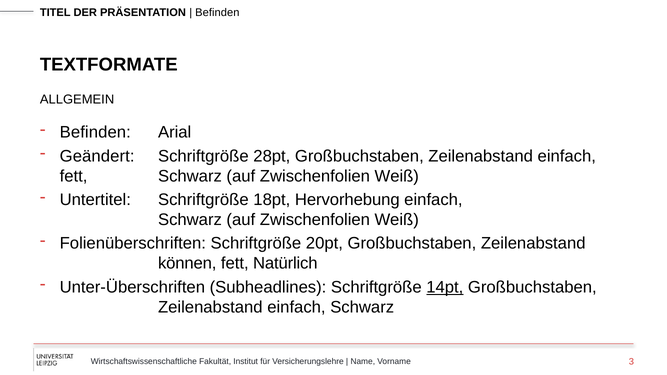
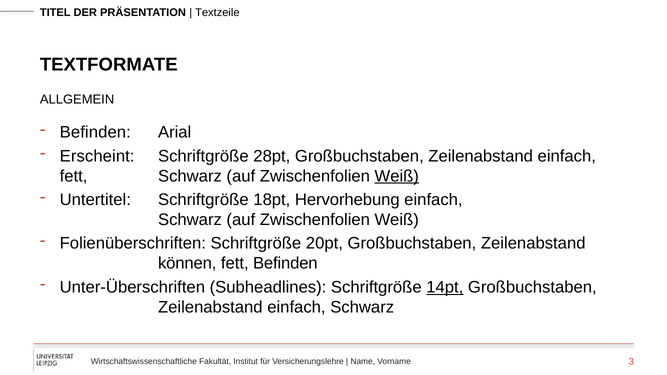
Befinden at (217, 12): Befinden -> Textzeile
Geändert: Geändert -> Erscheint
Weiß at (397, 176) underline: none -> present
fett Natürlich: Natürlich -> Befinden
